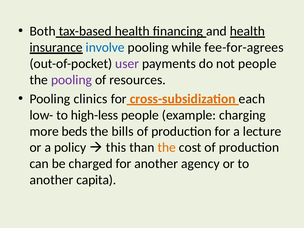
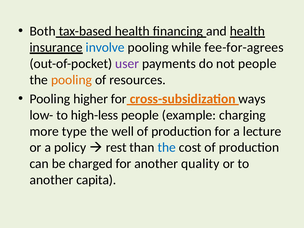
pooling at (72, 80) colour: purple -> orange
clinics: clinics -> higher
each: each -> ways
beds: beds -> type
bills: bills -> well
this: this -> rest
the at (167, 148) colour: orange -> blue
agency: agency -> quality
